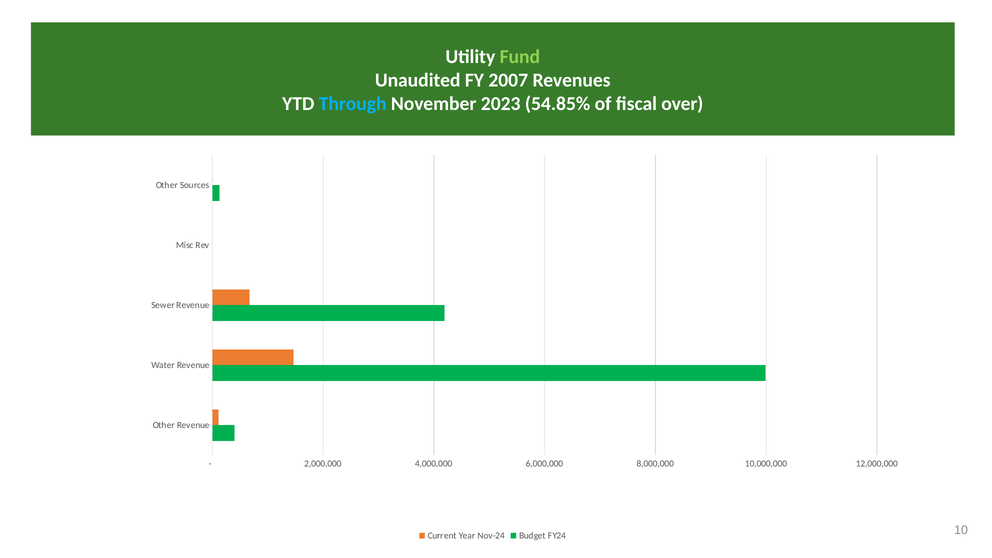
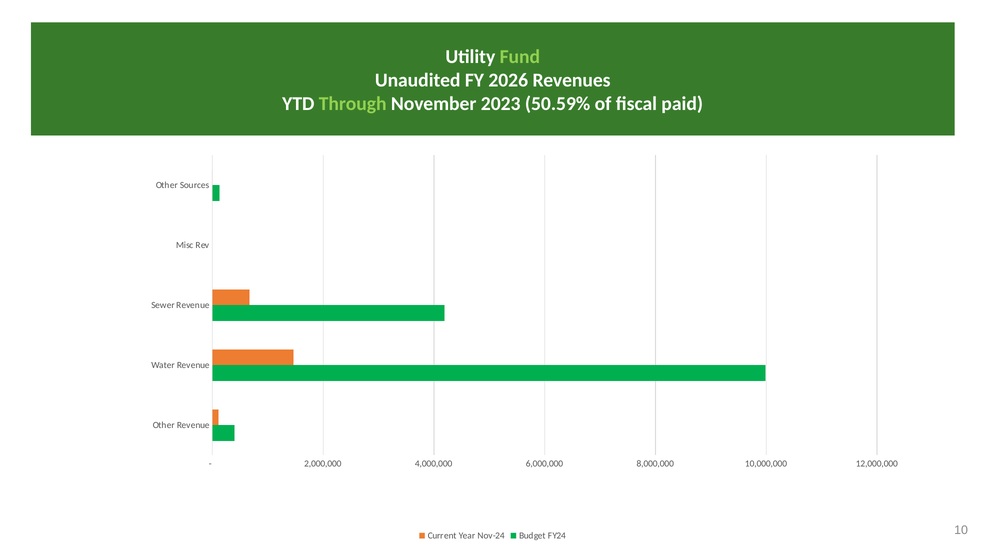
2007: 2007 -> 2026
Through colour: light blue -> light green
54.85%: 54.85% -> 50.59%
over: over -> paid
